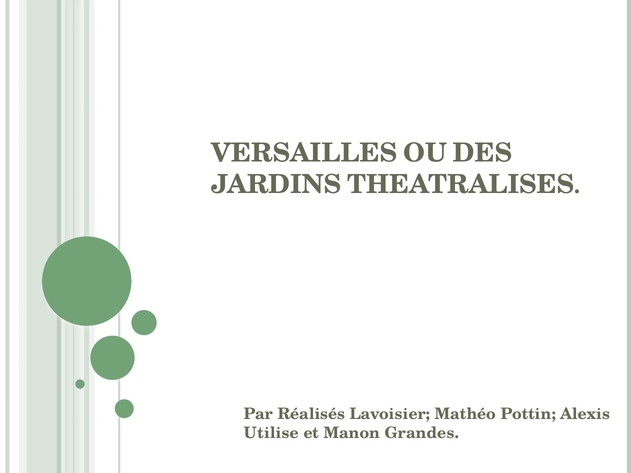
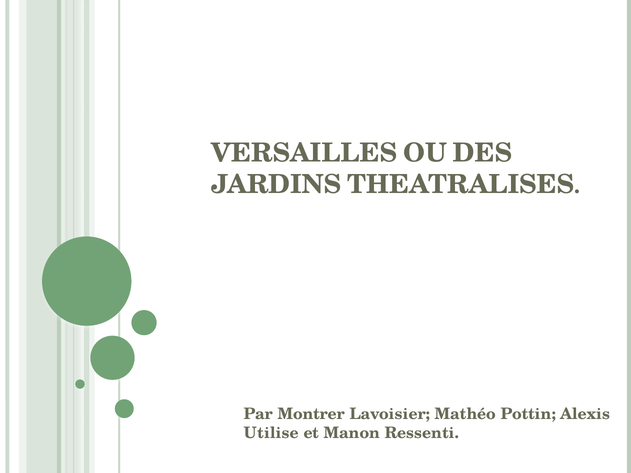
Réalisés: Réalisés -> Montrer
Grandes: Grandes -> Ressenti
